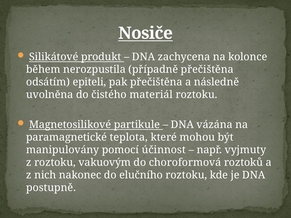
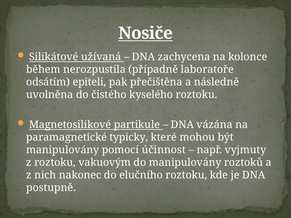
produkt: produkt -> užívaná
případně přečištěna: přečištěna -> laboratoře
materiál: materiál -> kyselého
teplota: teplota -> typicky
do choroformová: choroformová -> manipulovány
